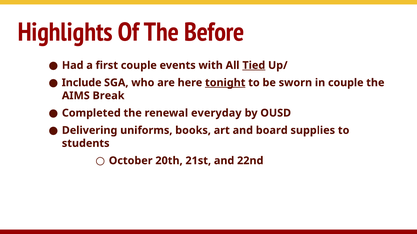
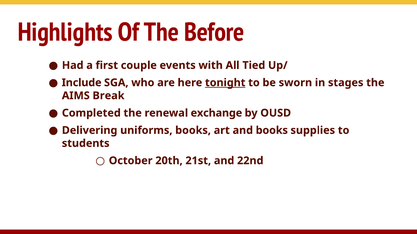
Tied underline: present -> none
in couple: couple -> stages
everyday: everyday -> exchange
and board: board -> books
